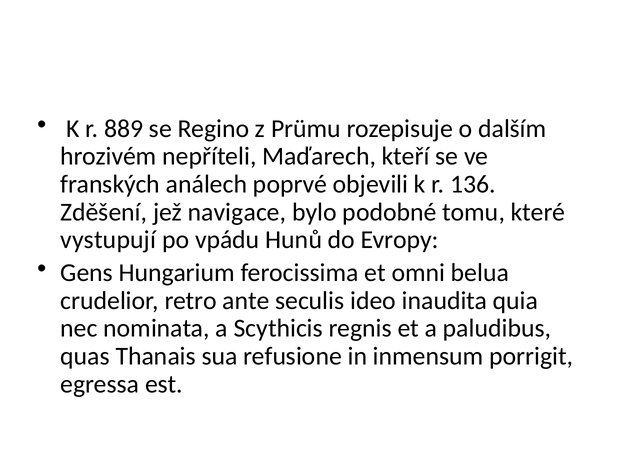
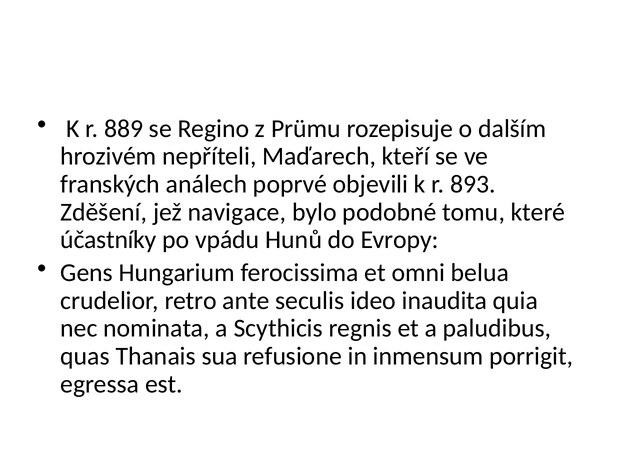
136: 136 -> 893
vystupují: vystupují -> účastníky
